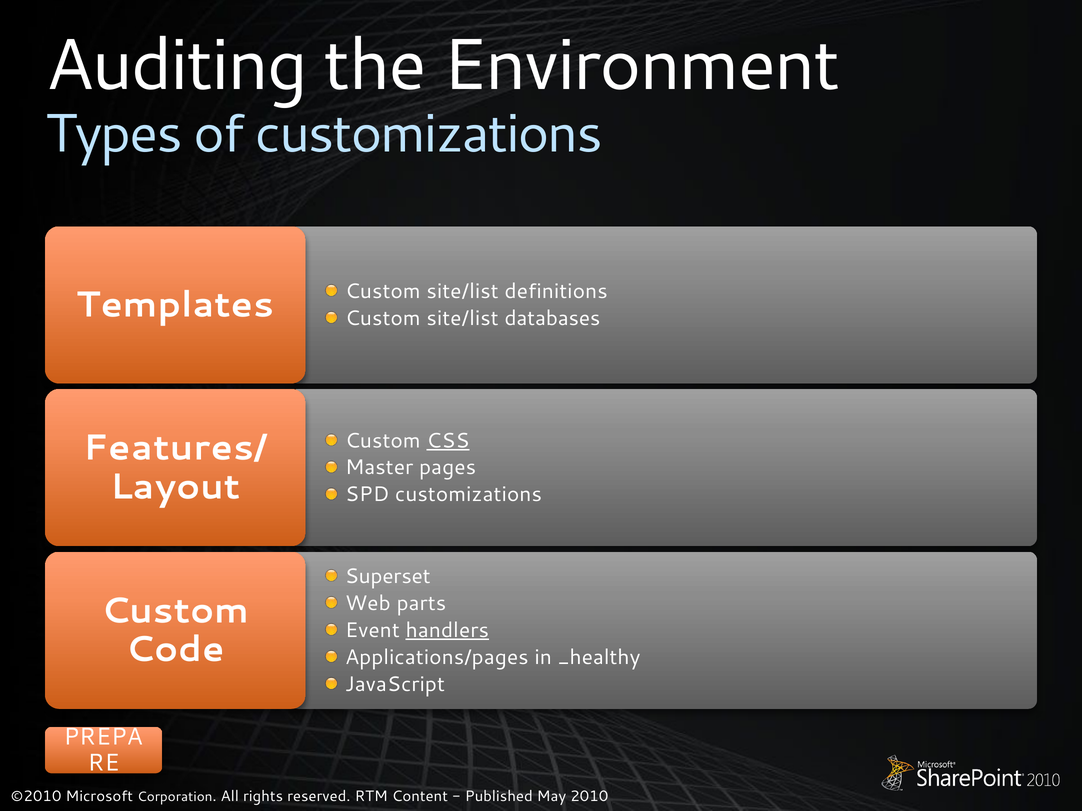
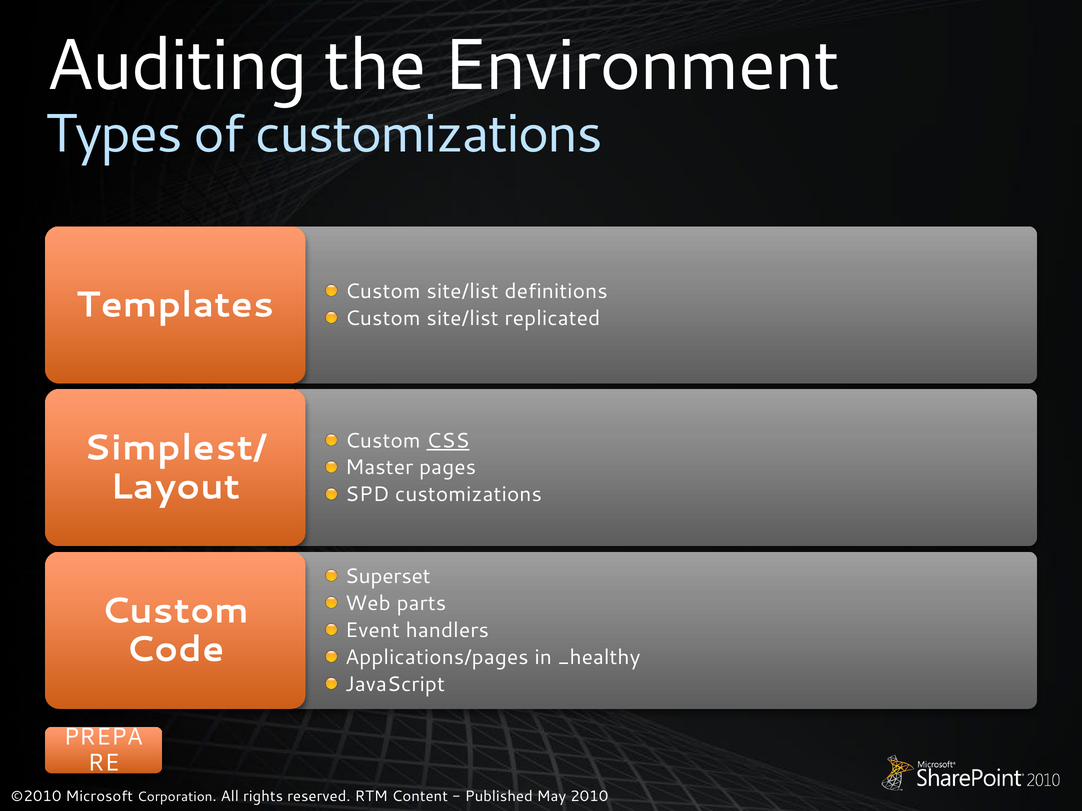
databases: databases -> replicated
Features/: Features/ -> Simplest/
handlers underline: present -> none
